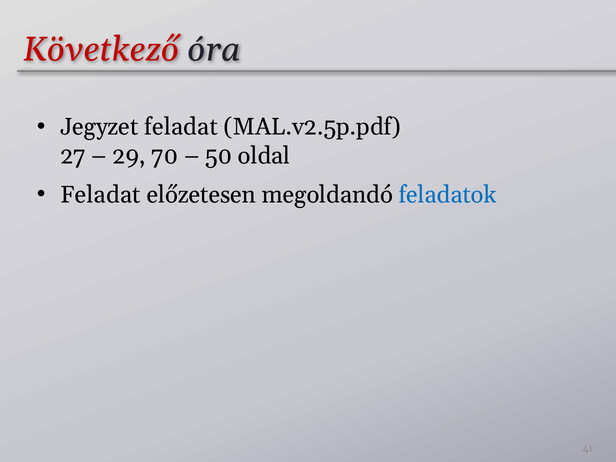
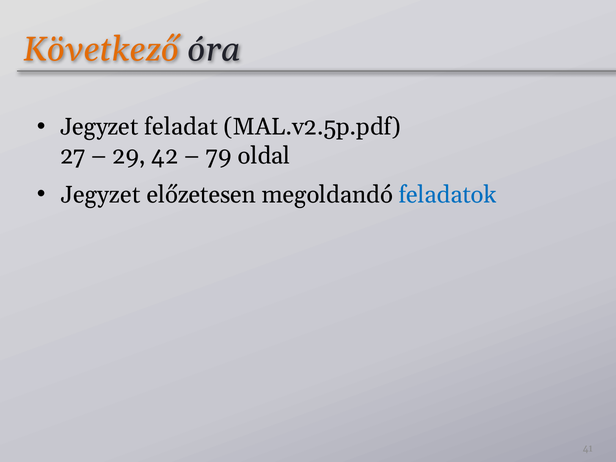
Következő colour: red -> orange
70: 70 -> 42
50: 50 -> 79
Feladat at (100, 195): Feladat -> Jegyzet
